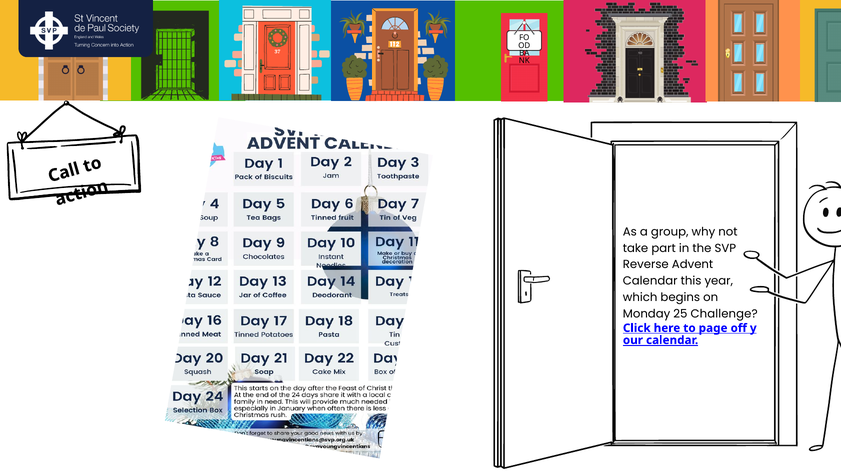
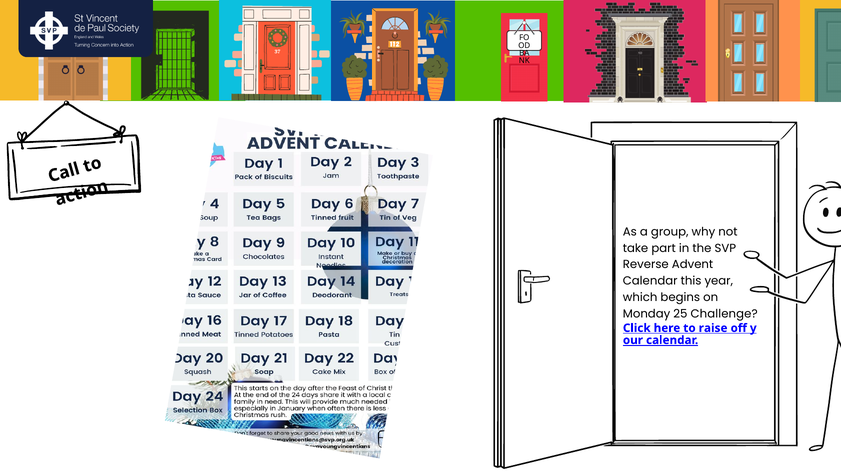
page: page -> raise
